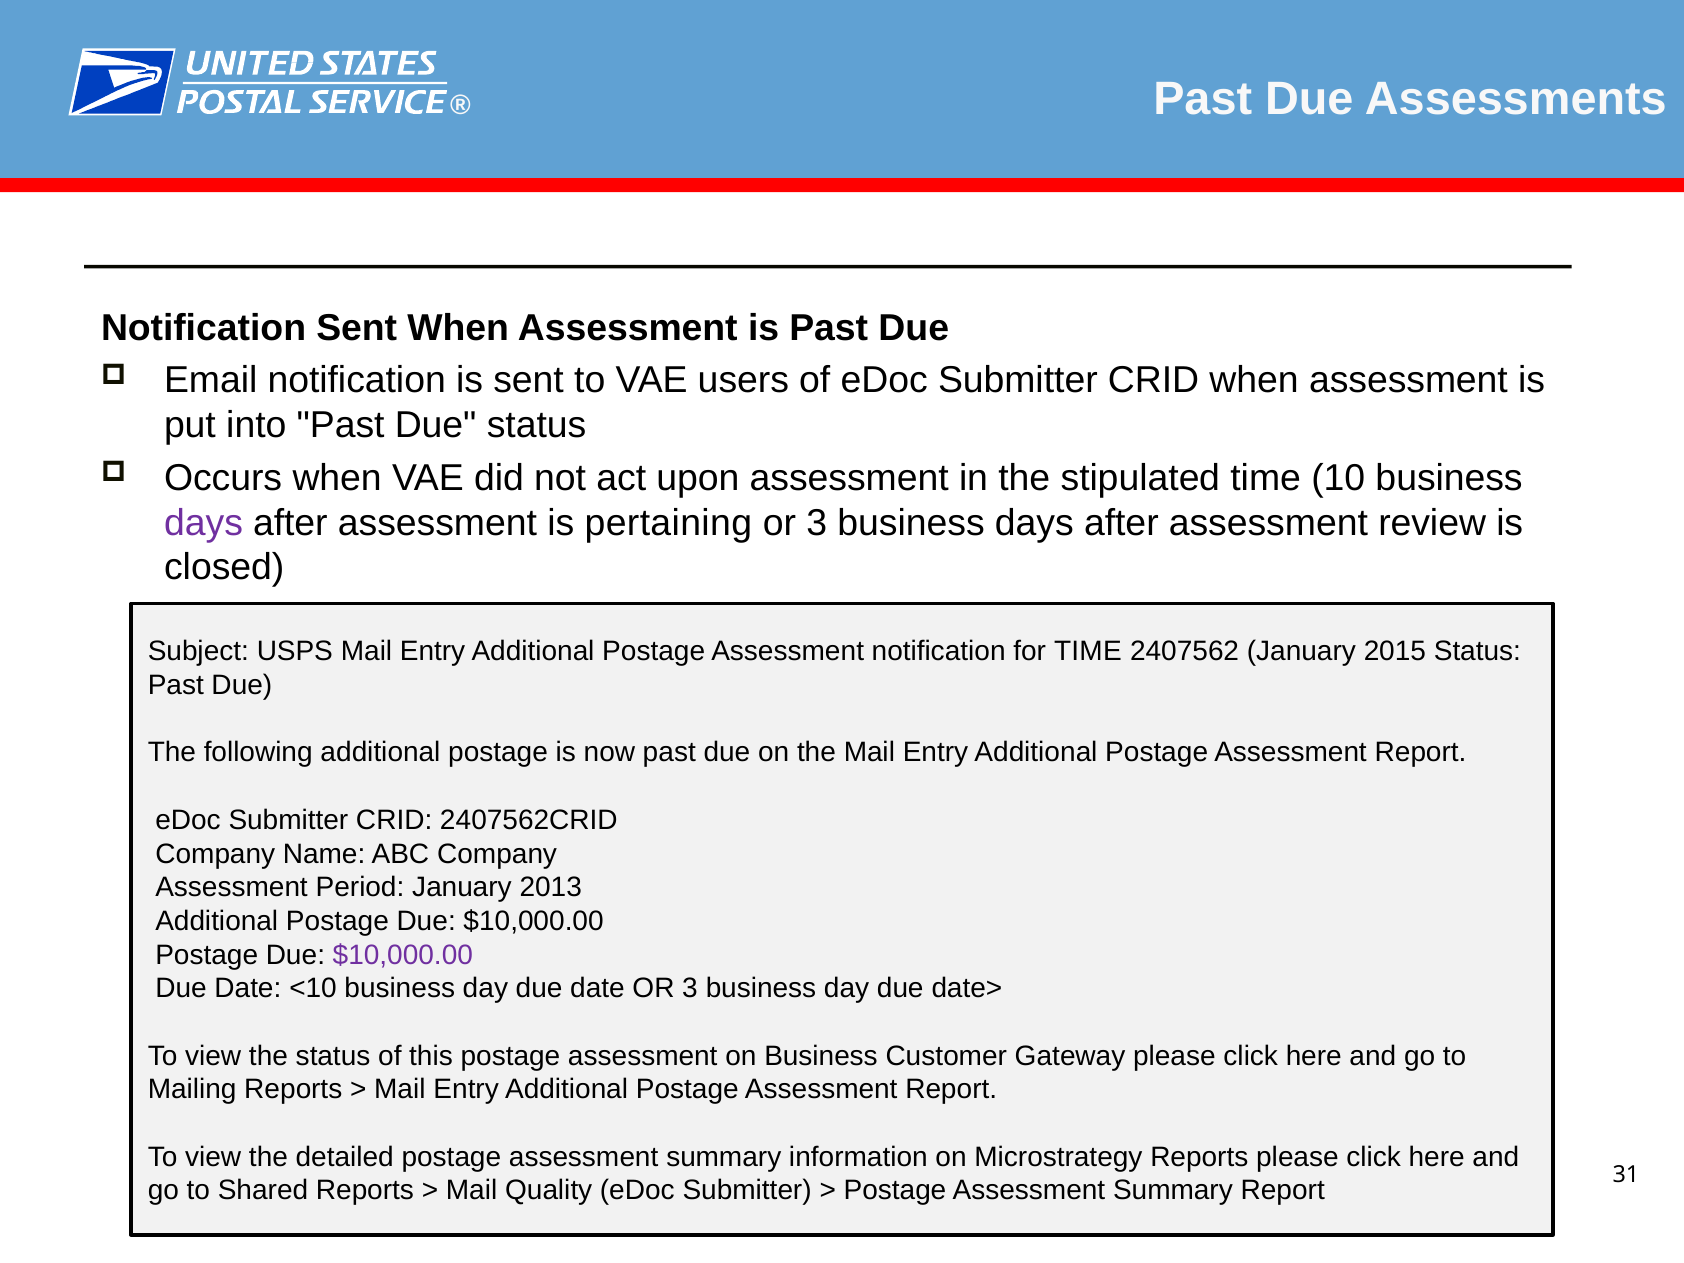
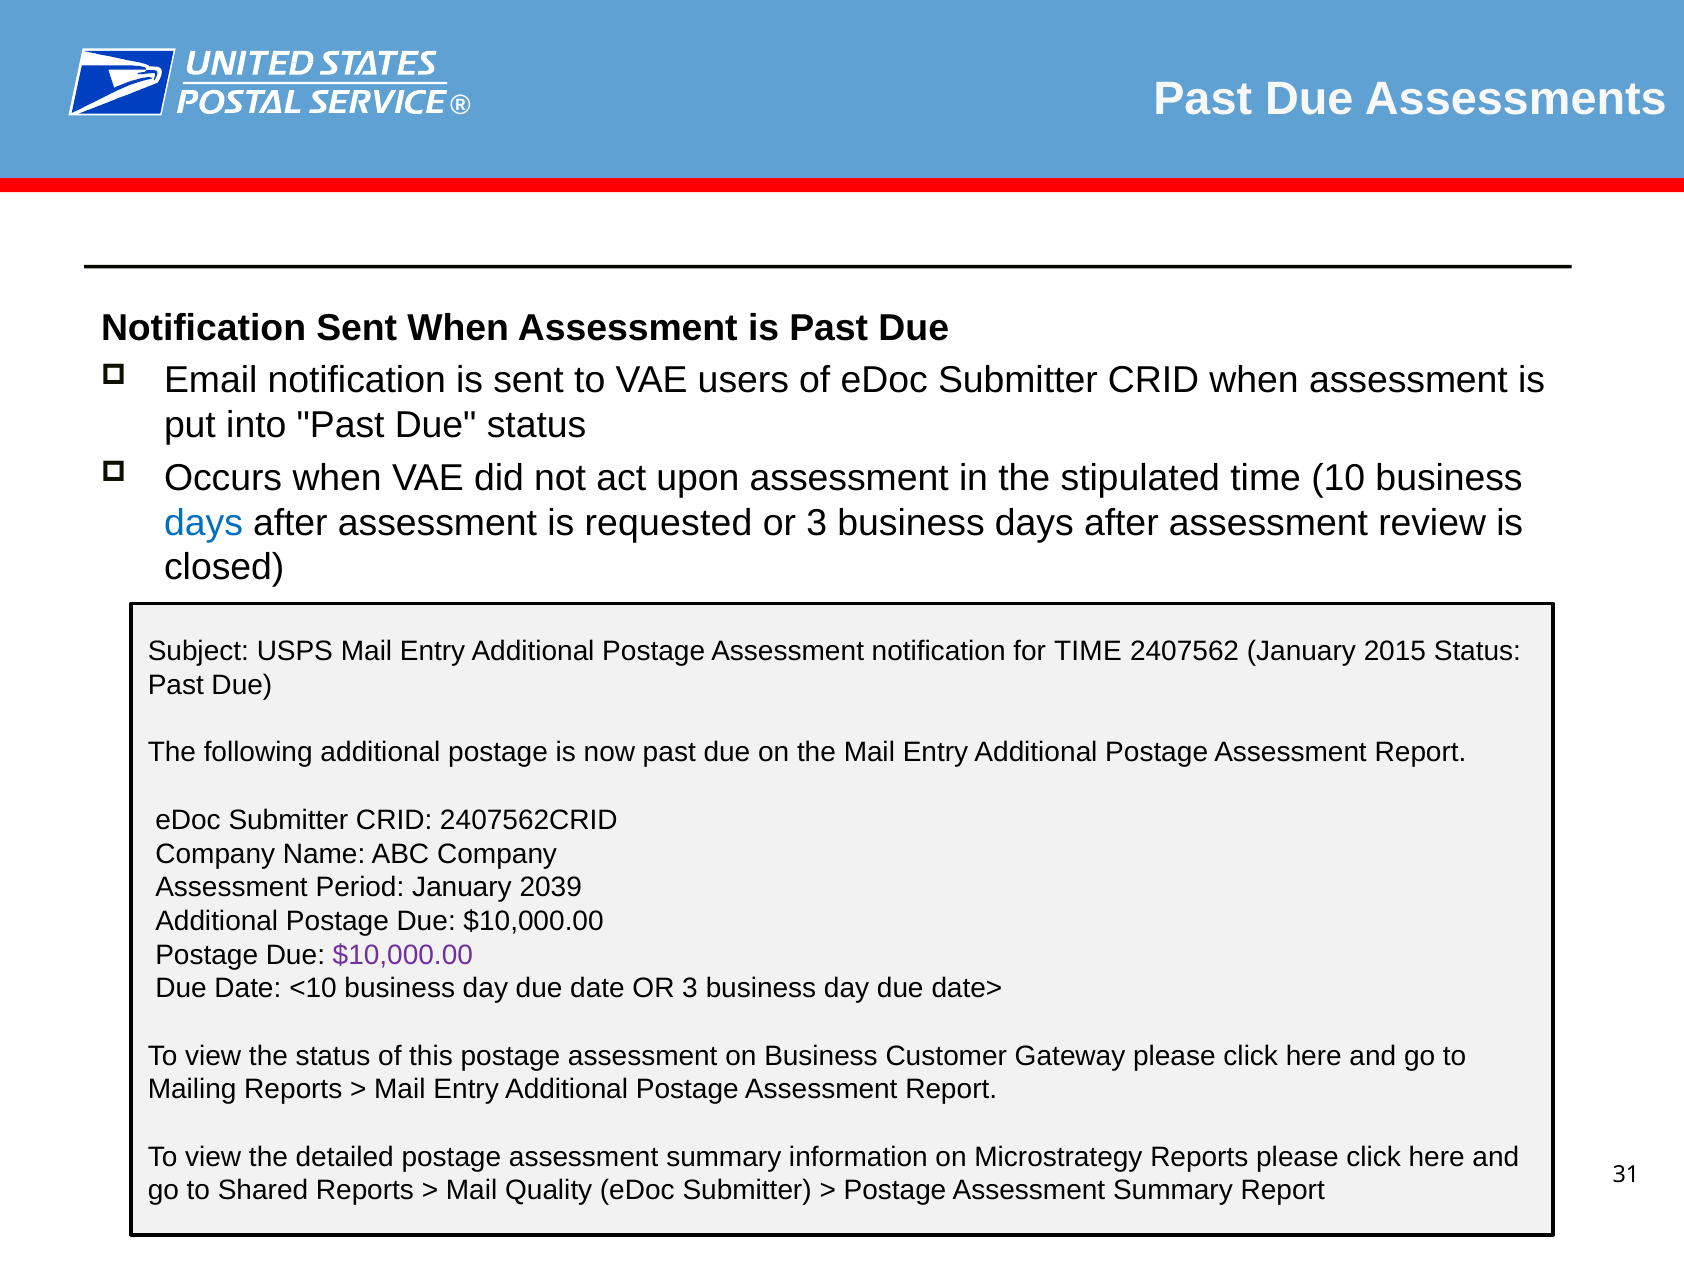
days at (204, 523) colour: purple -> blue
pertaining: pertaining -> requested
2013: 2013 -> 2039
